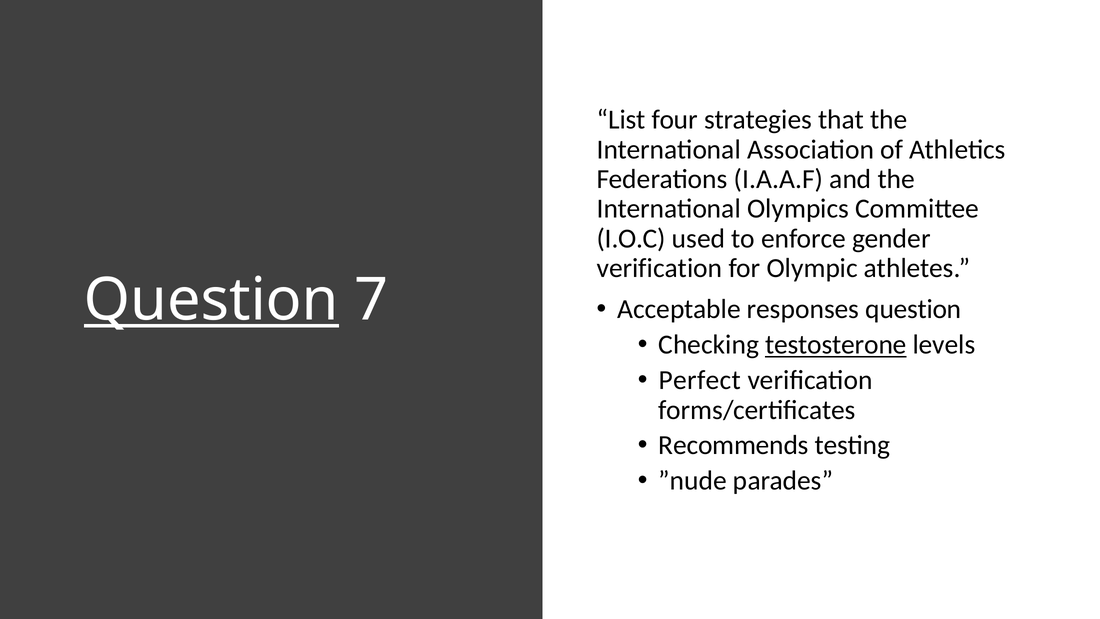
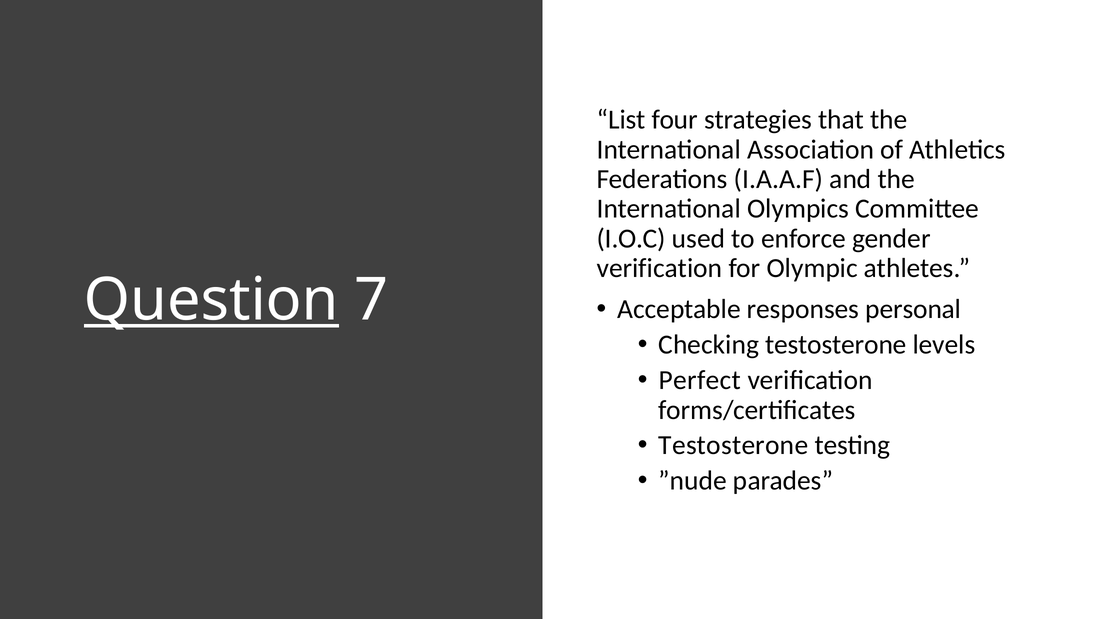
responses question: question -> personal
testosterone at (836, 345) underline: present -> none
Recommends at (734, 445): Recommends -> Testosterone
